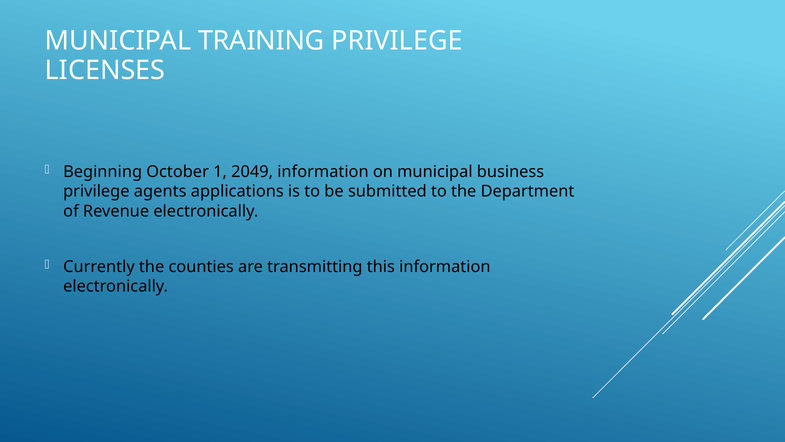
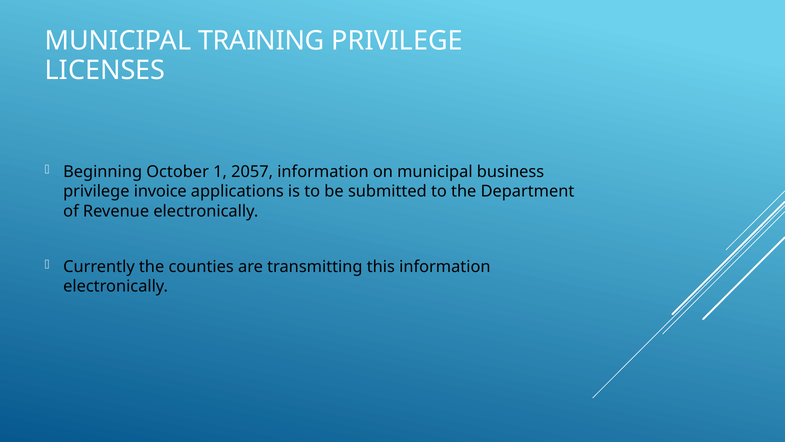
2049: 2049 -> 2057
agents: agents -> invoice
